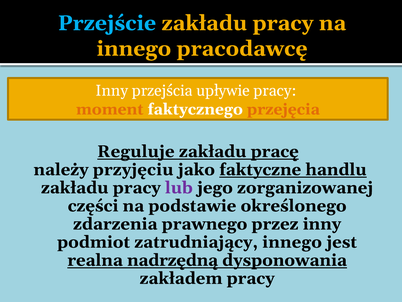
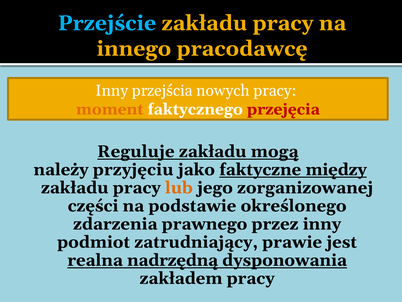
upływie: upływie -> nowych
przejęcia colour: orange -> red
pracę: pracę -> mogą
handlu: handlu -> między
lub colour: purple -> orange
zatrudniający innego: innego -> prawie
